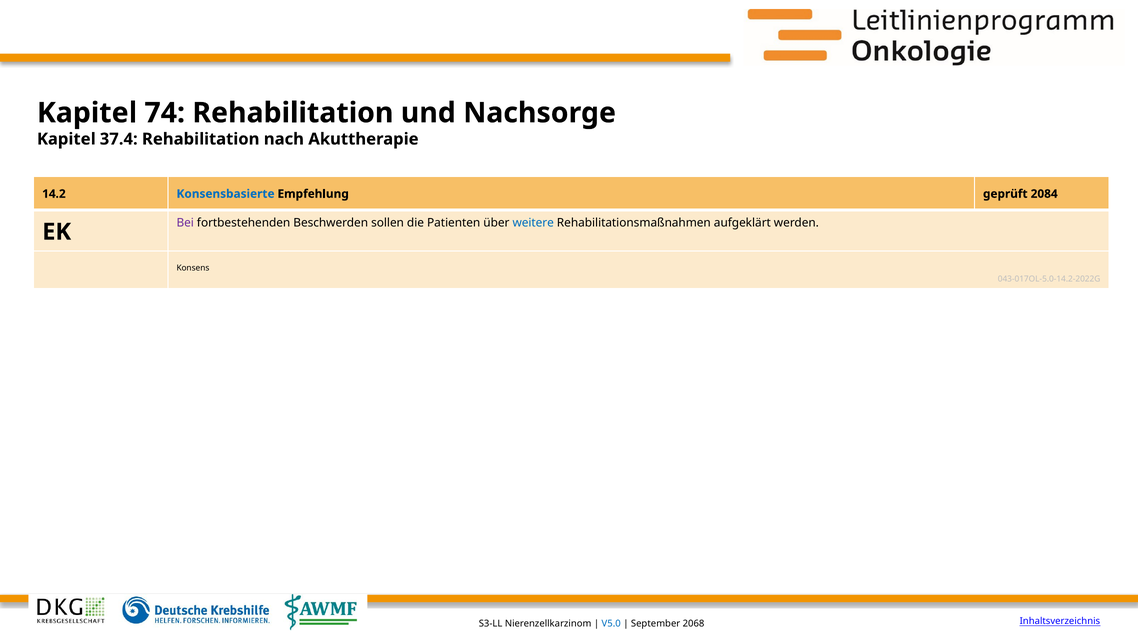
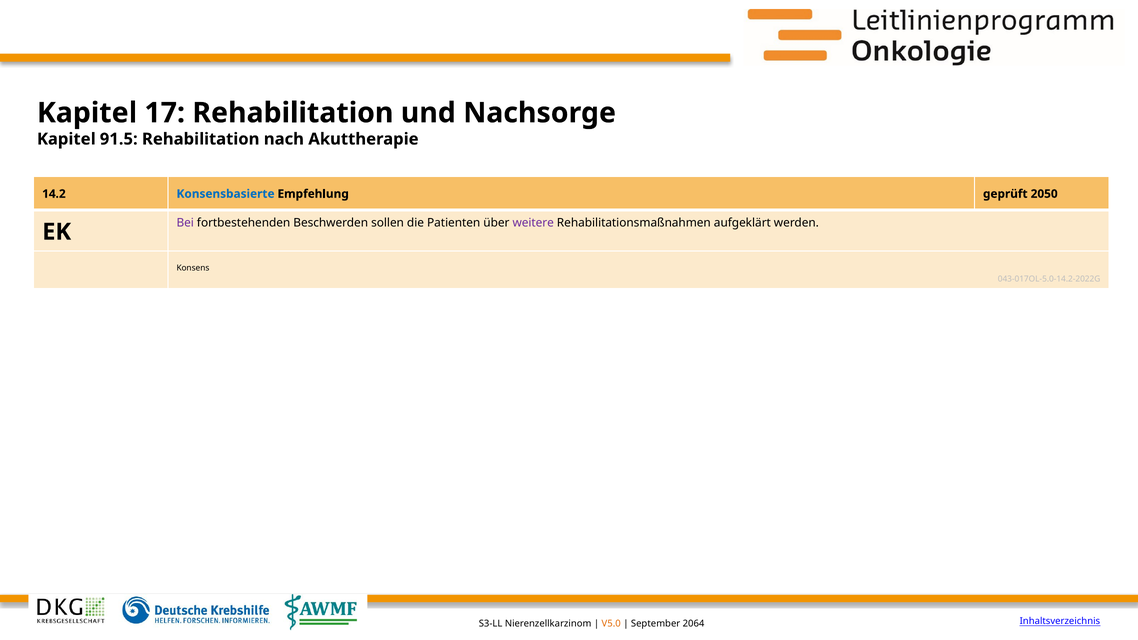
74: 74 -> 17
37.4: 37.4 -> 91.5
2084: 2084 -> 2050
weitere colour: blue -> purple
V5.0 colour: blue -> orange
2068: 2068 -> 2064
